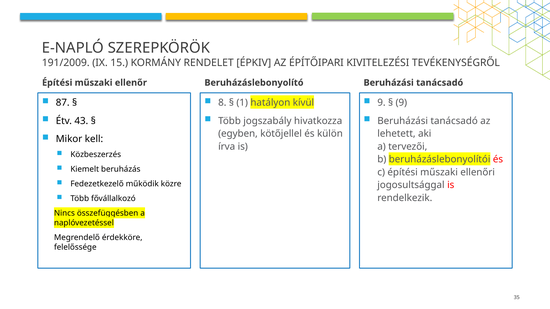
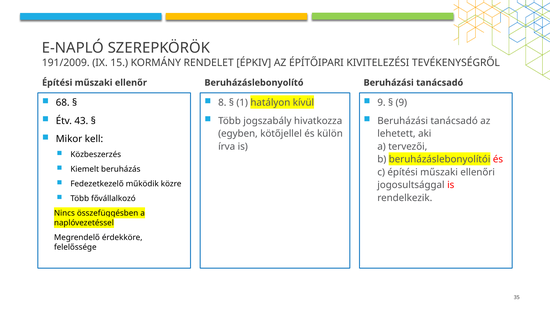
87: 87 -> 68
